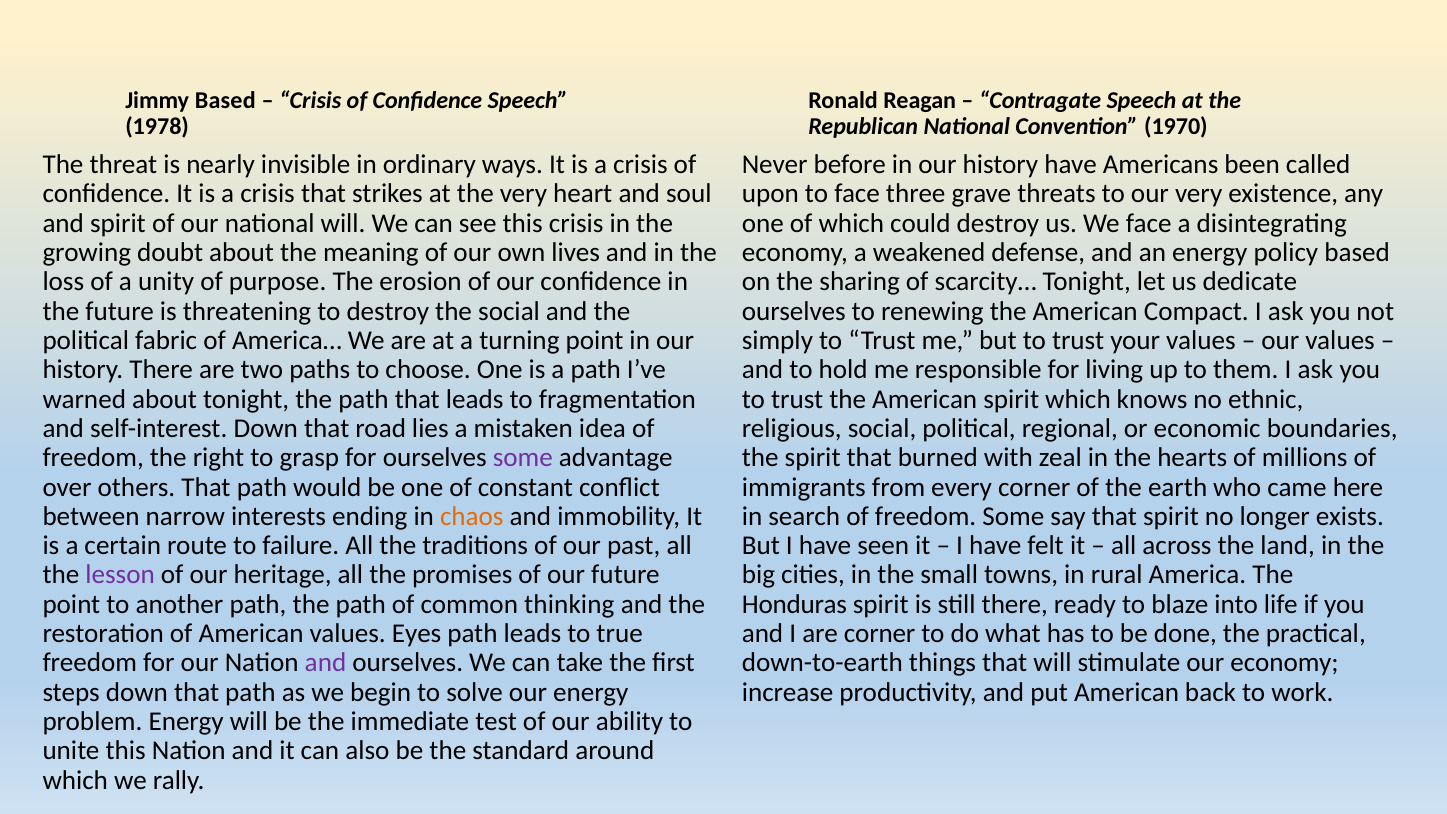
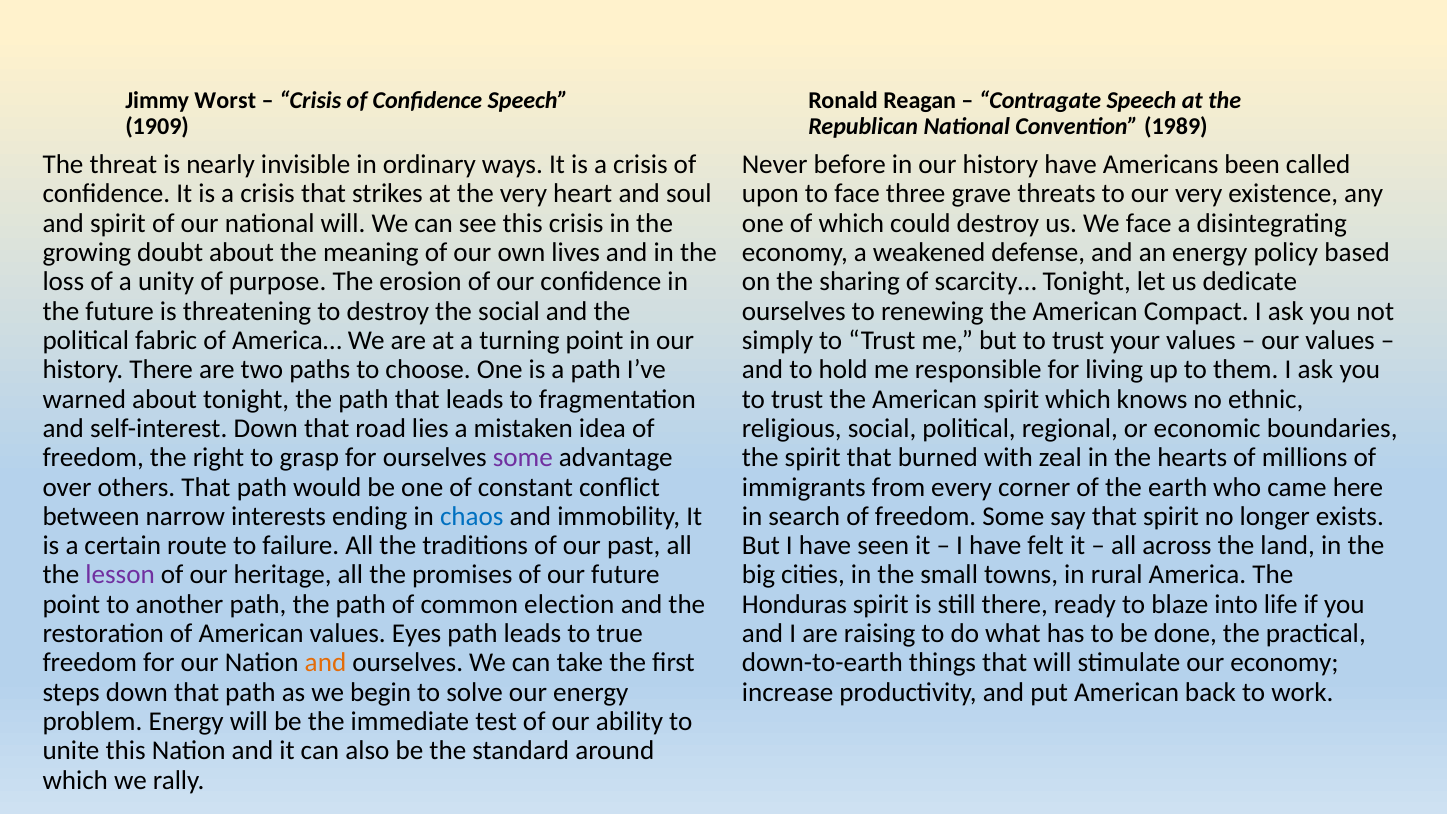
Jimmy Based: Based -> Worst
1978: 1978 -> 1909
1970: 1970 -> 1989
chaos colour: orange -> blue
thinking: thinking -> election
are corner: corner -> raising
and at (326, 663) colour: purple -> orange
